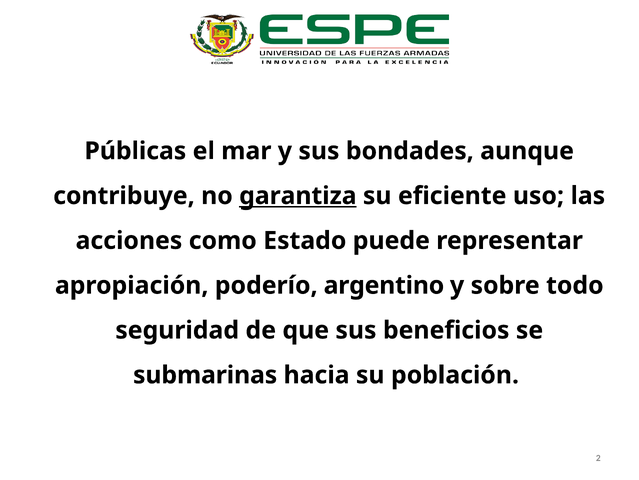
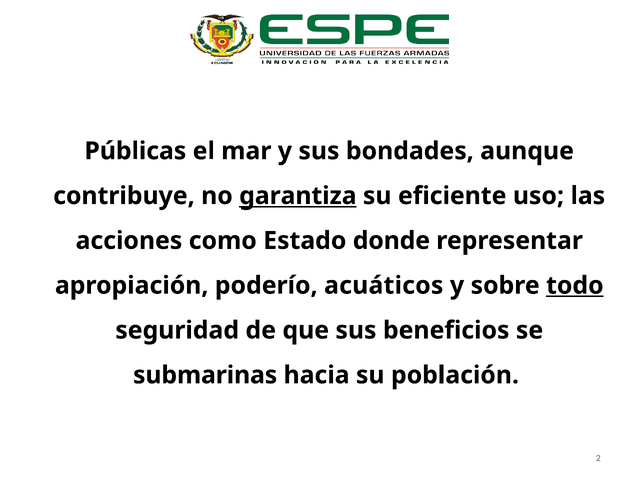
puede: puede -> donde
argentino: argentino -> acuáticos
todo underline: none -> present
